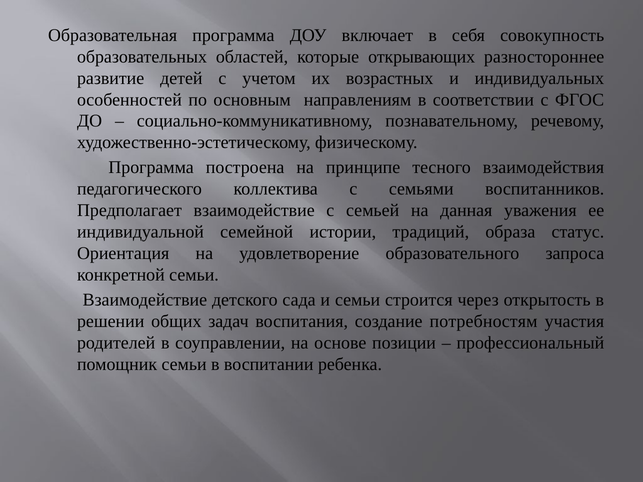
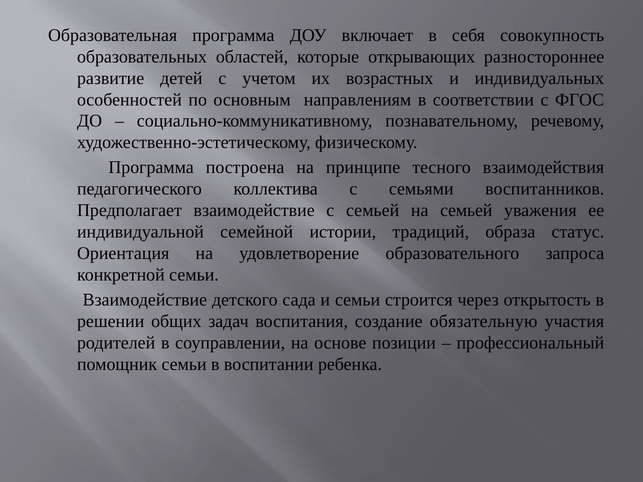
на данная: данная -> семьей
потребностям: потребностям -> обязательную
